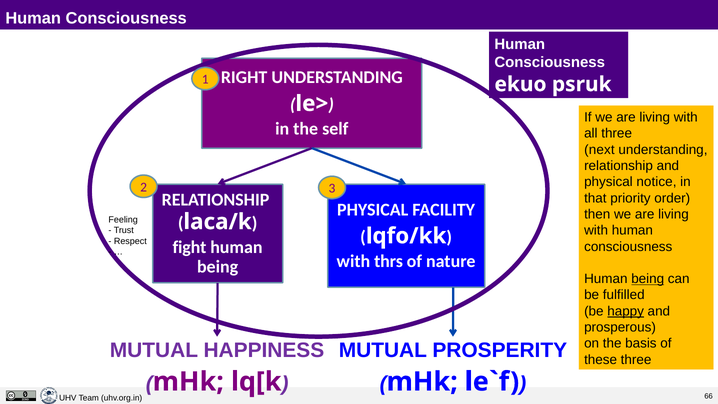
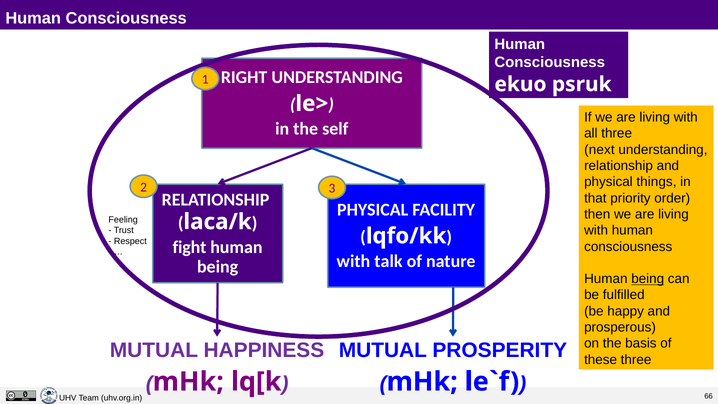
notice: notice -> things
thrs: thrs -> talk
happy underline: present -> none
